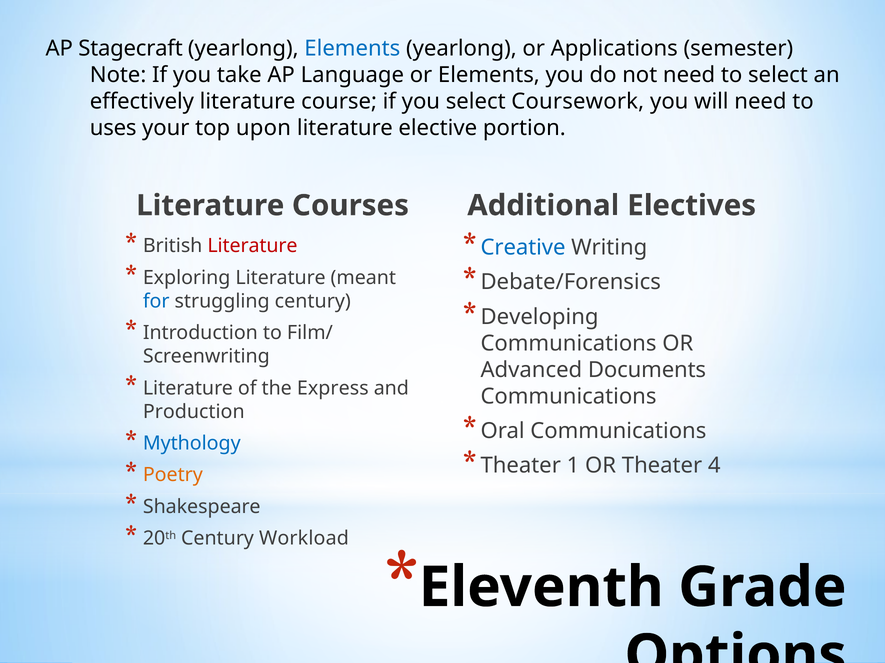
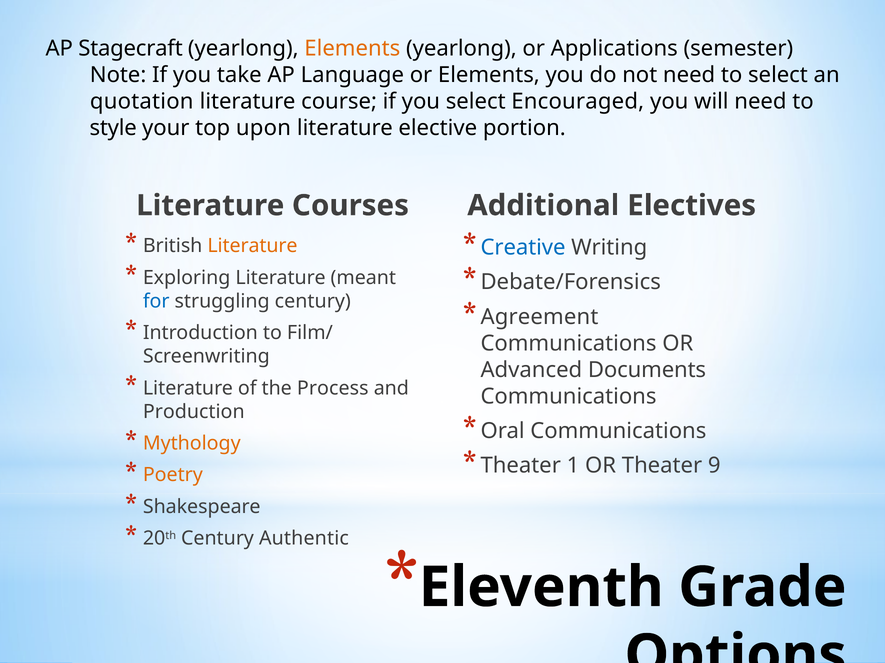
Elements at (352, 49) colour: blue -> orange
effectively: effectively -> quotation
Coursework: Coursework -> Encouraged
uses: uses -> style
Literature at (252, 246) colour: red -> orange
Developing: Developing -> Agreement
Express: Express -> Process
Mythology colour: blue -> orange
4: 4 -> 9
Workload: Workload -> Authentic
